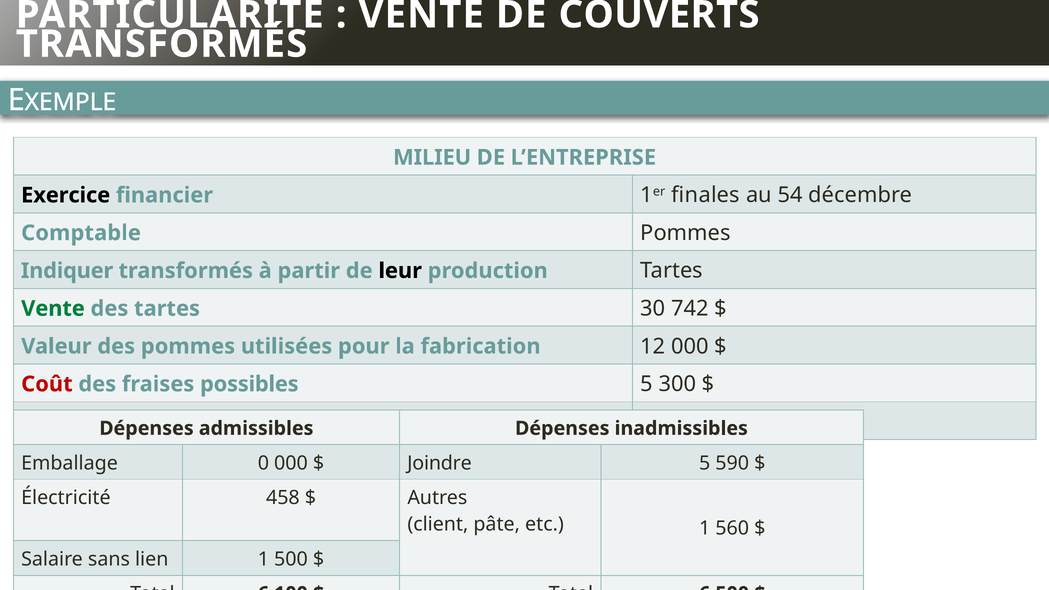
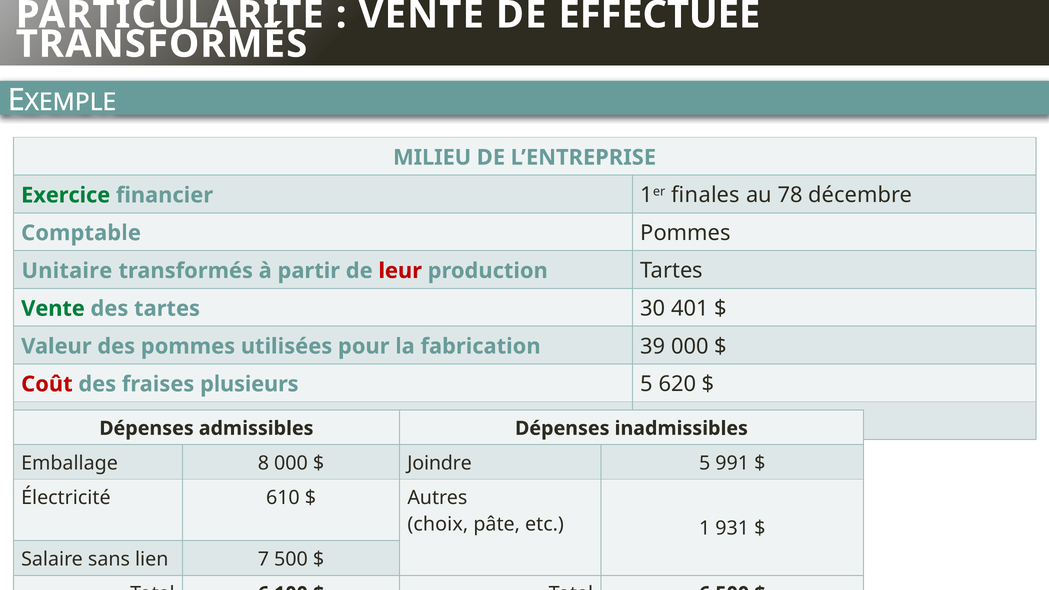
COUVERTS: COUVERTS -> EFFECTUÉE
Exercice colour: black -> green
54: 54 -> 78
Indiquer: Indiquer -> Unitaire
leur colour: black -> red
742: 742 -> 401
fabrication 12: 12 -> 39
possibles: possibles -> plusieurs
300: 300 -> 620
0: 0 -> 8
590: 590 -> 991
458: 458 -> 610
client: client -> choix
560: 560 -> 931
lien 1: 1 -> 7
